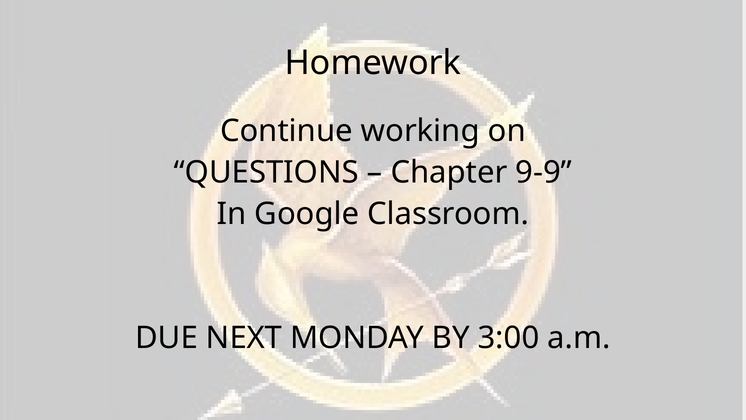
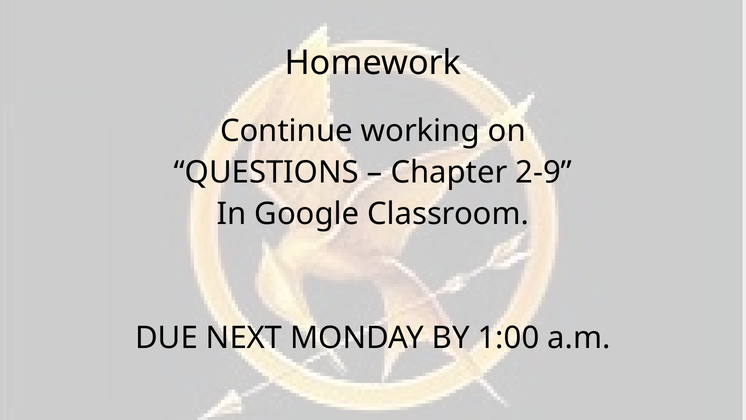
9-9: 9-9 -> 2-9
3:00: 3:00 -> 1:00
